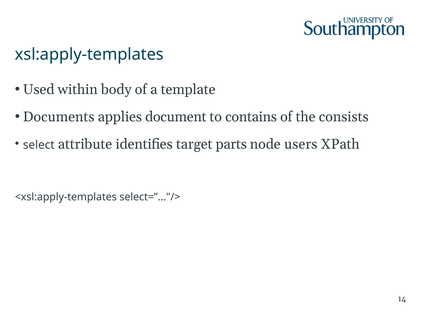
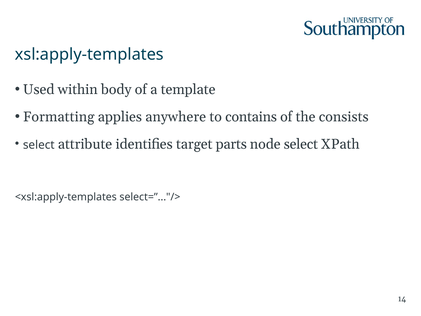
Documents: Documents -> Formatting
document: document -> anywhere
node users: users -> select
